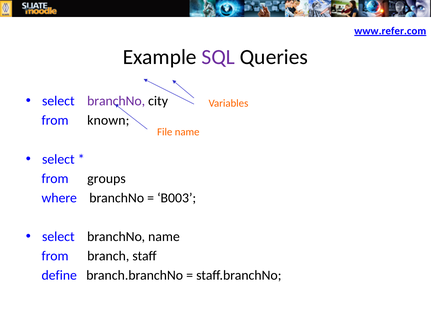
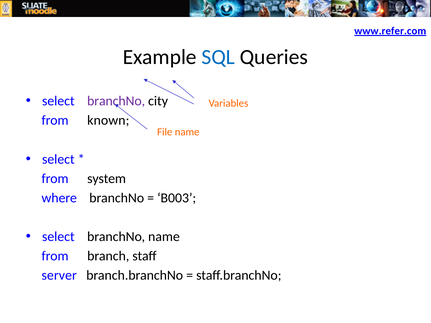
SQL colour: purple -> blue
groups: groups -> system
define: define -> server
